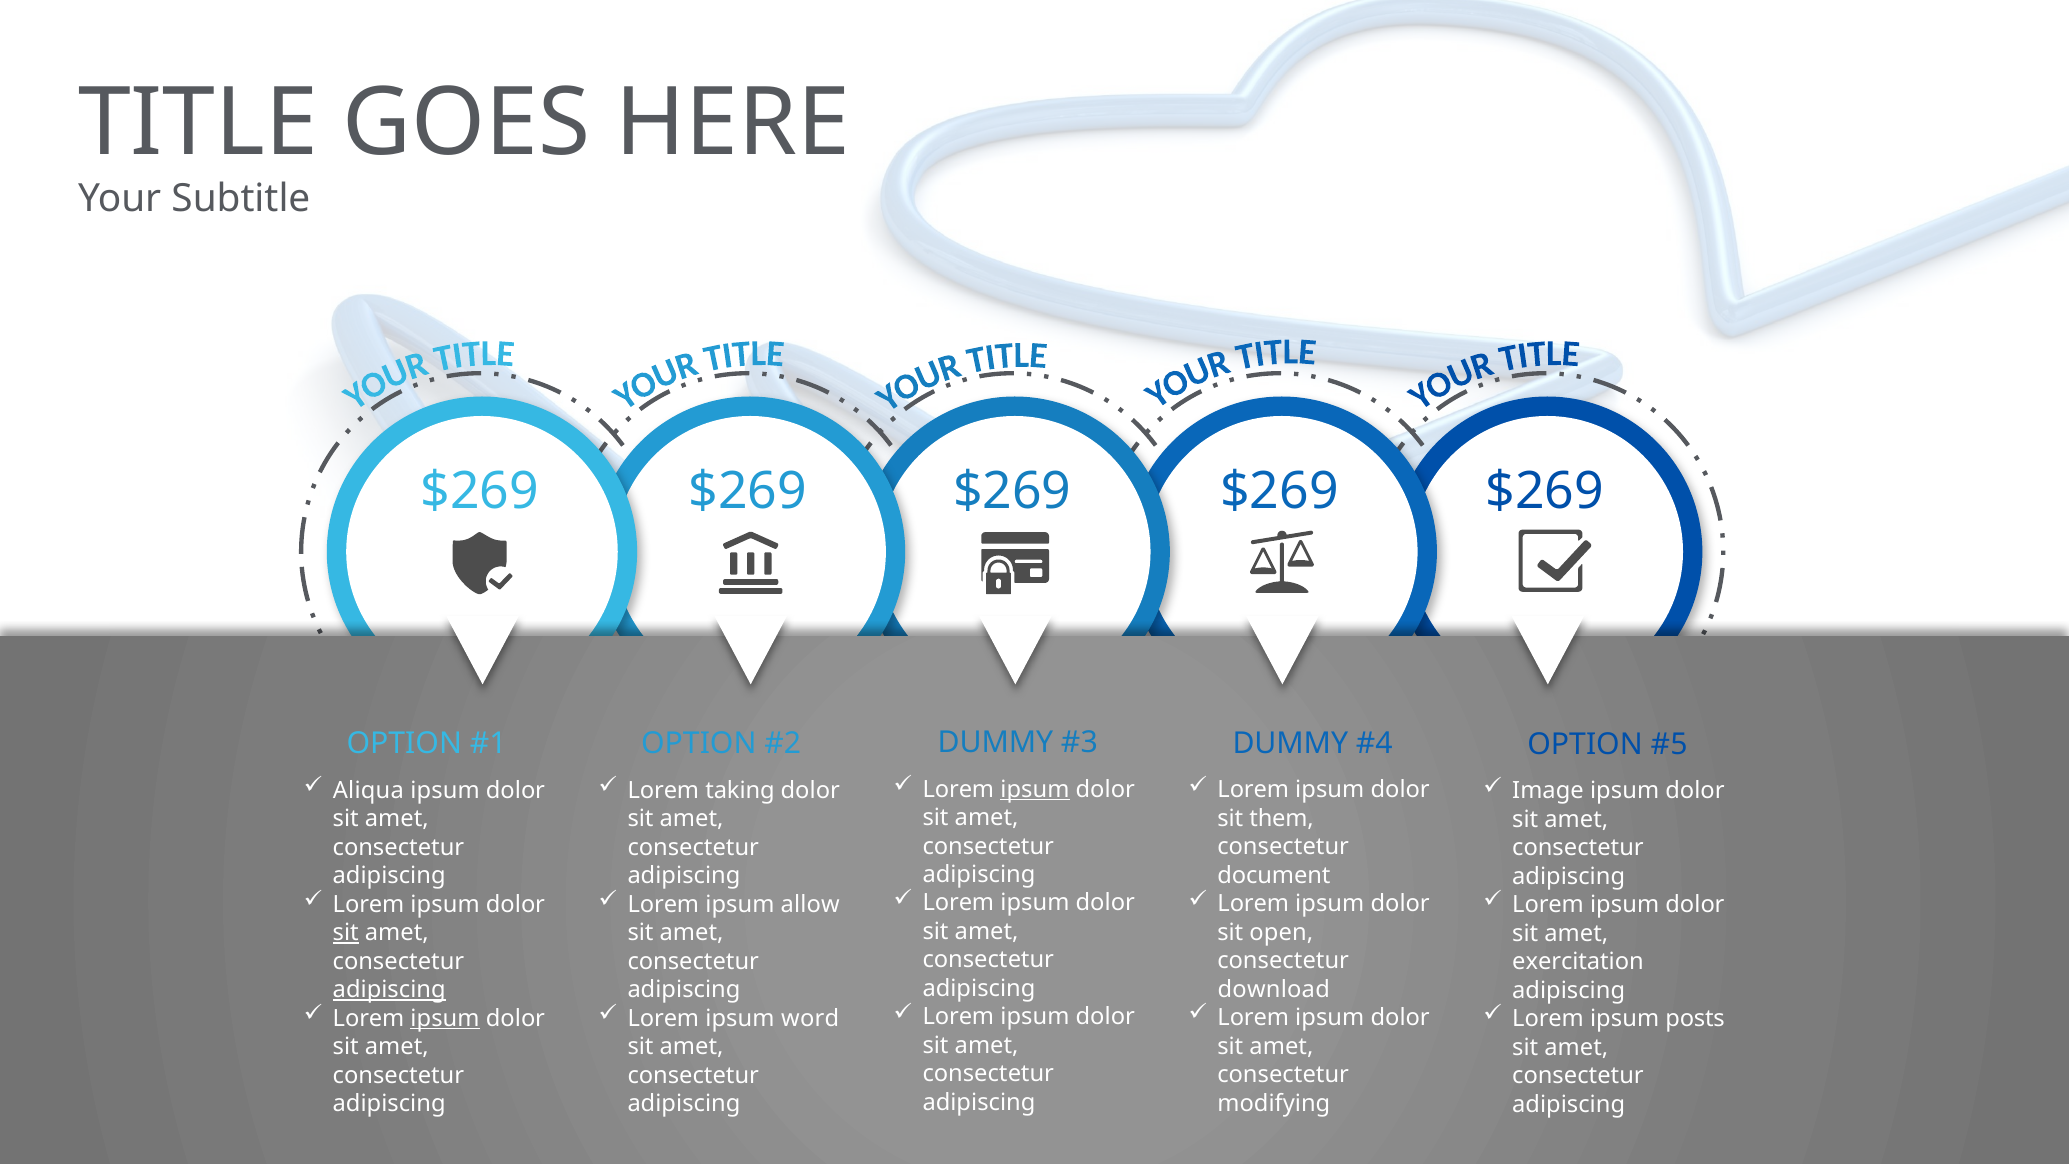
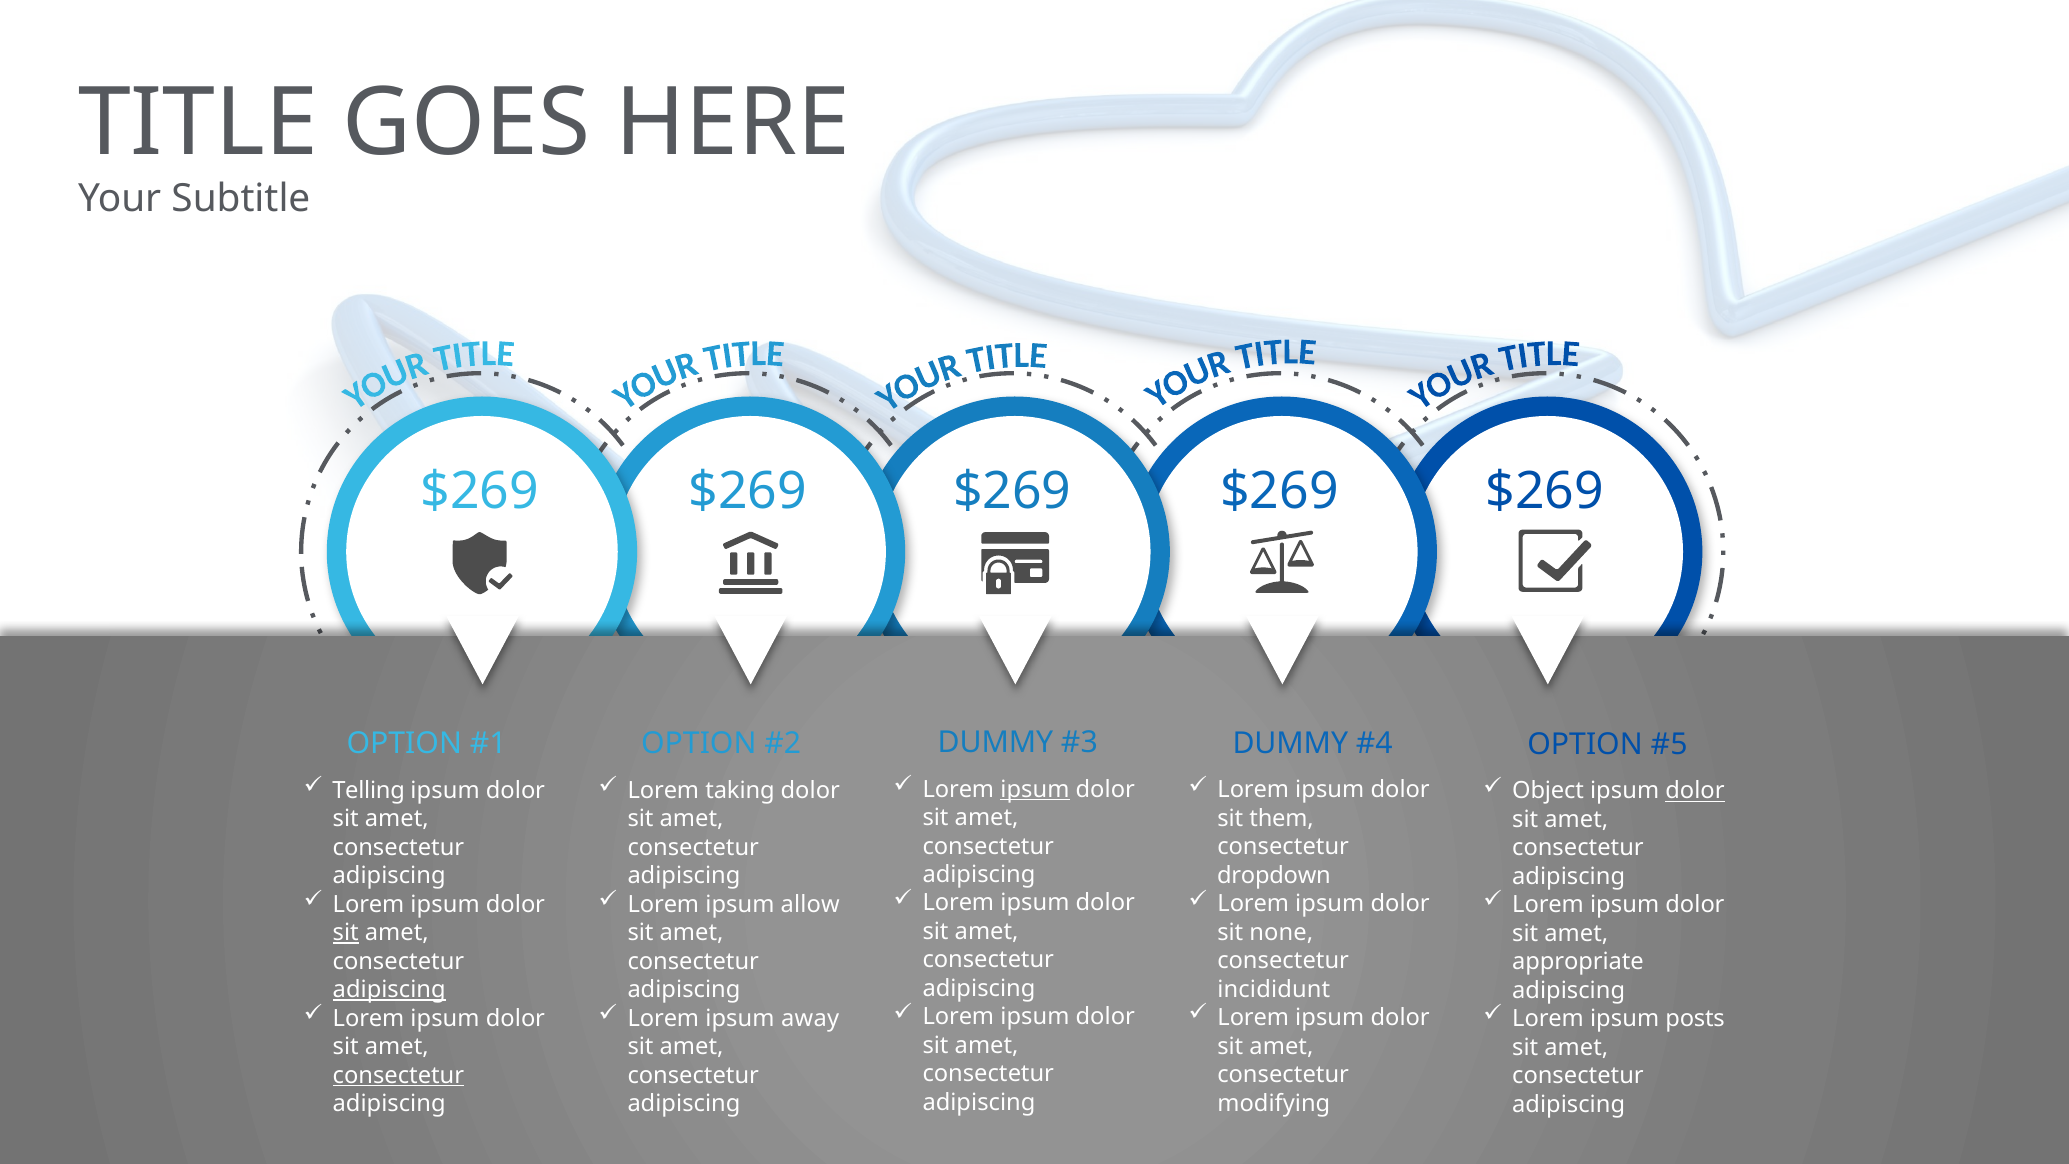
Aliqua: Aliqua -> Telling
Image: Image -> Object
dolor at (1695, 791) underline: none -> present
document: document -> dropdown
open: open -> none
exercitation: exercitation -> appropriate
download: download -> incididunt
ipsum at (445, 1018) underline: present -> none
word: word -> away
consectetur at (398, 1075) underline: none -> present
